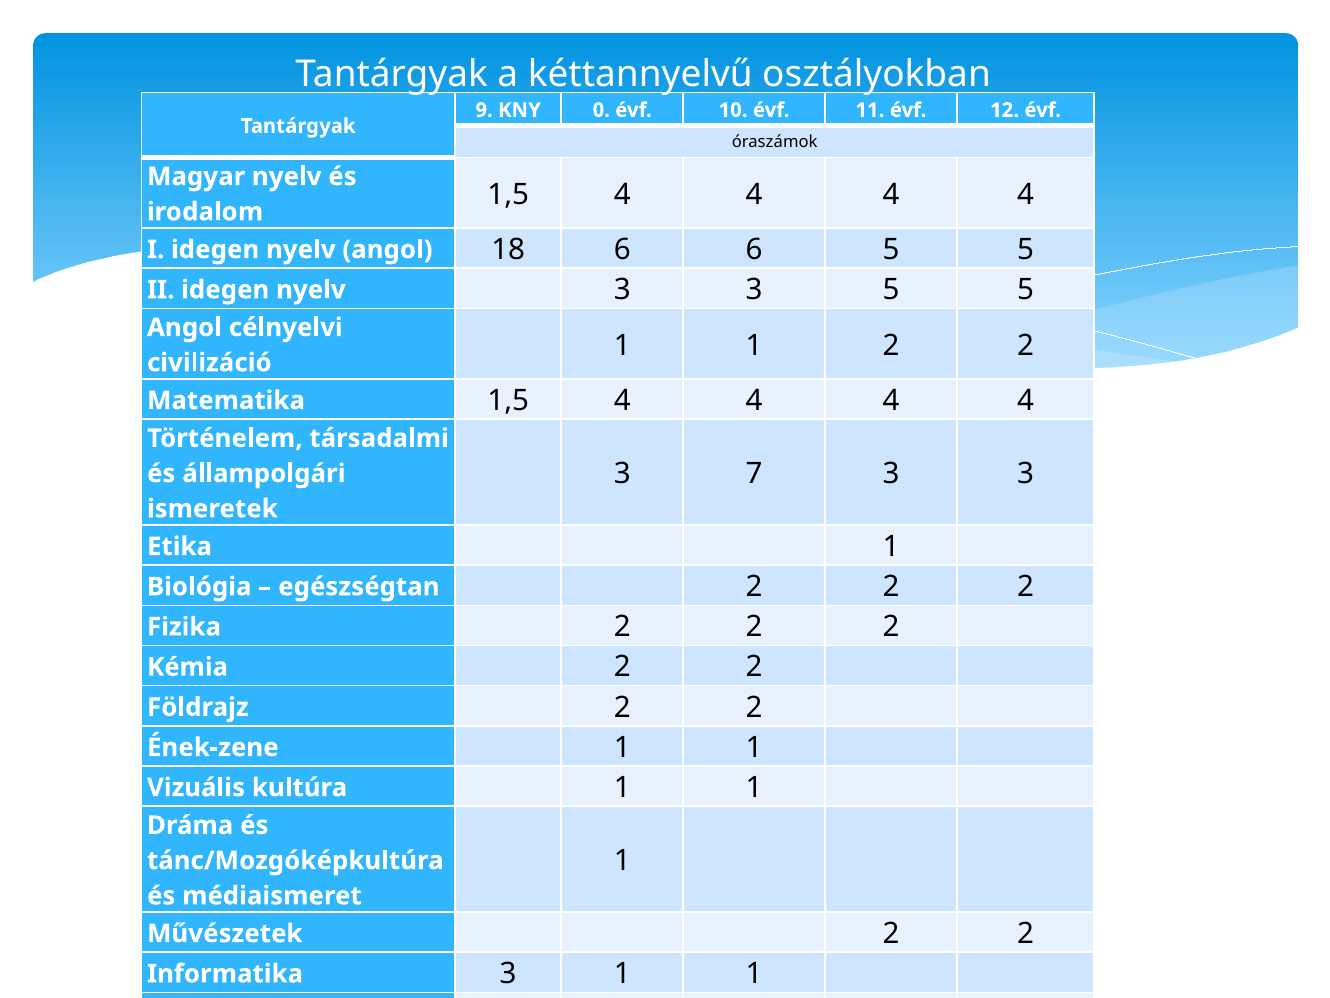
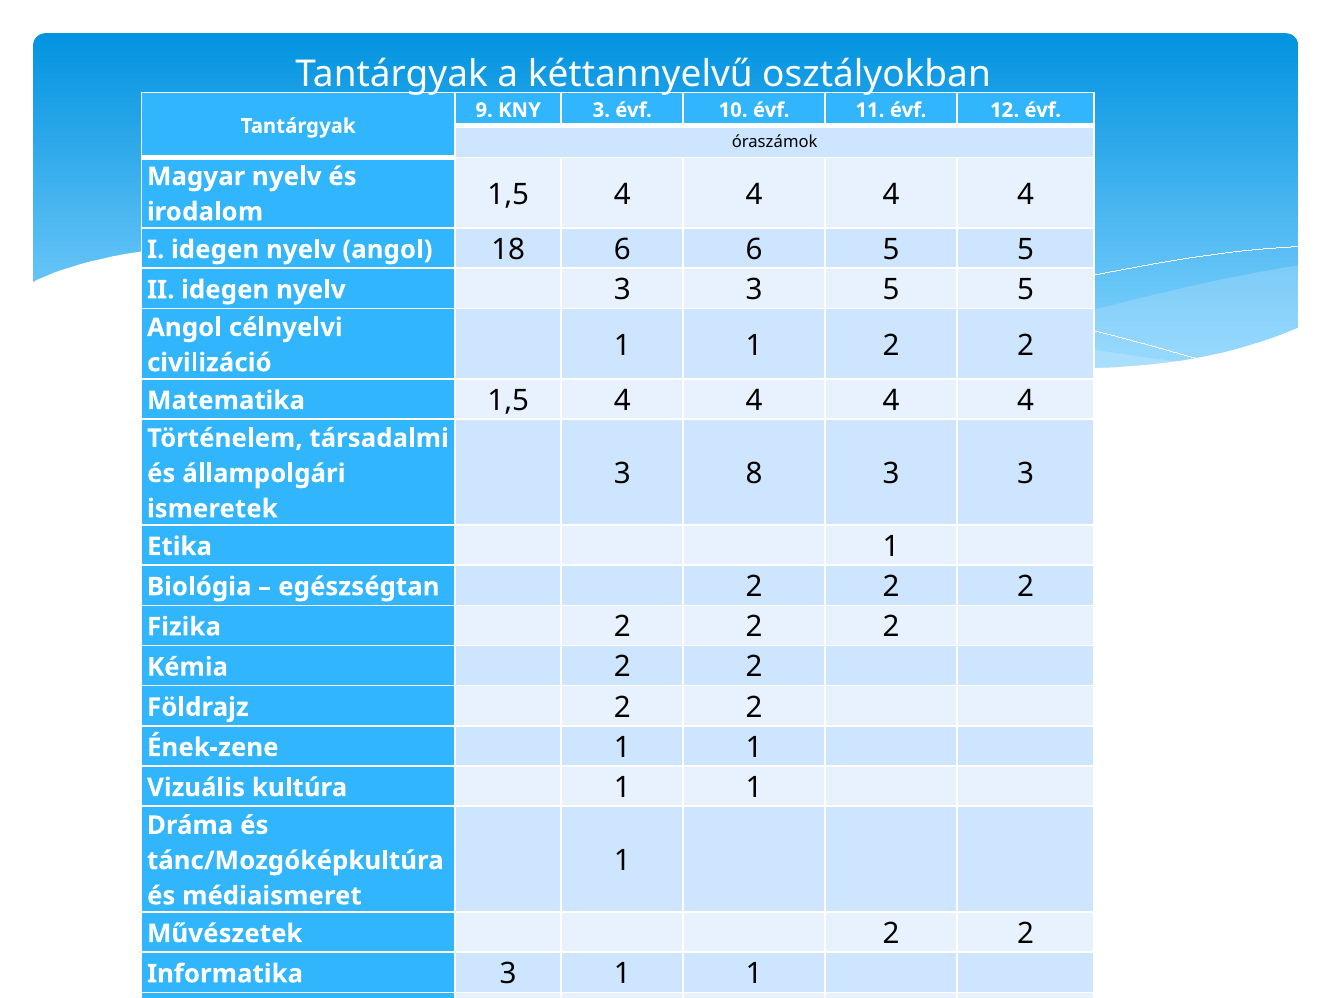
KNY 0: 0 -> 3
7: 7 -> 8
